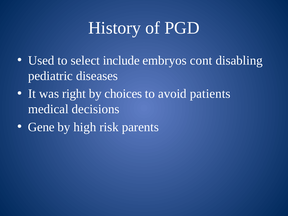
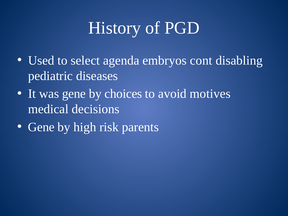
include: include -> agenda
was right: right -> gene
patients: patients -> motives
